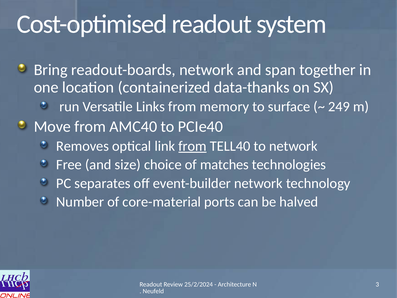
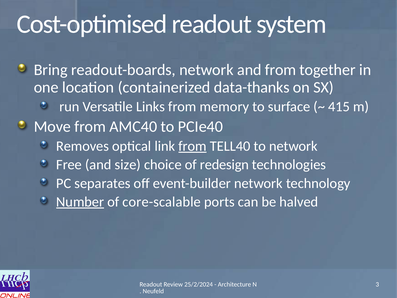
and span: span -> from
249: 249 -> 415
matches: matches -> redesign
Number underline: none -> present
core-material: core-material -> core-scalable
